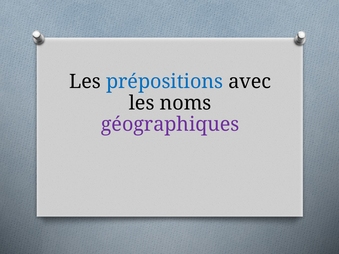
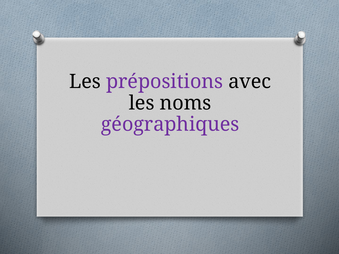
prépositions colour: blue -> purple
